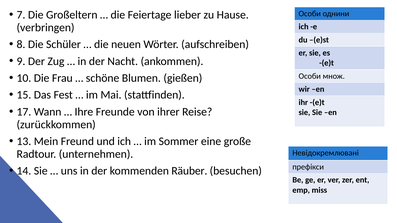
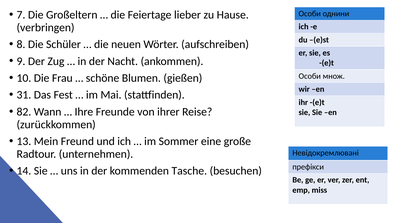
15: 15 -> 31
17: 17 -> 82
Räuber: Räuber -> Tasche
